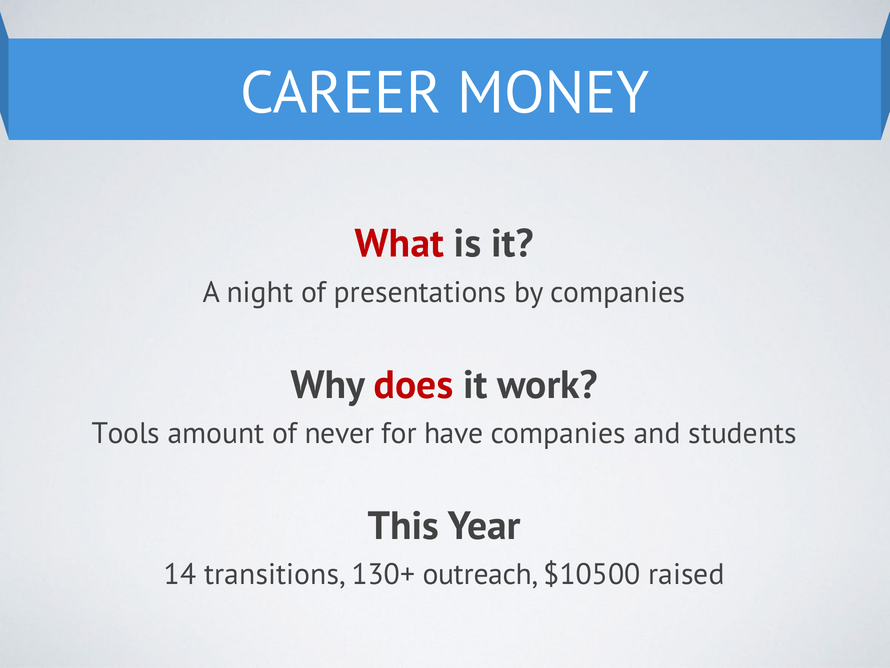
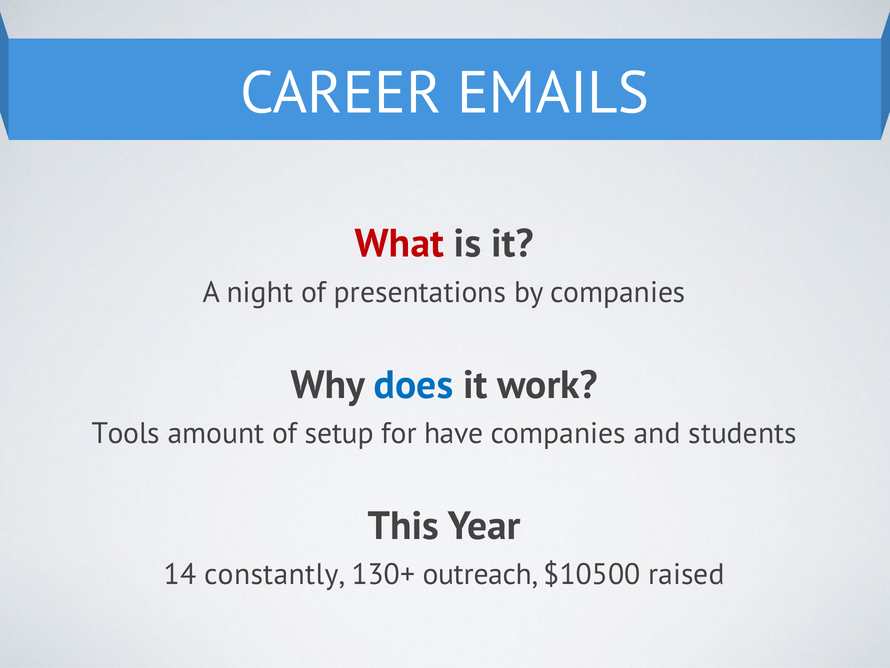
MONEY: MONEY -> EMAILS
does colour: red -> blue
never: never -> setup
transitions: transitions -> constantly
